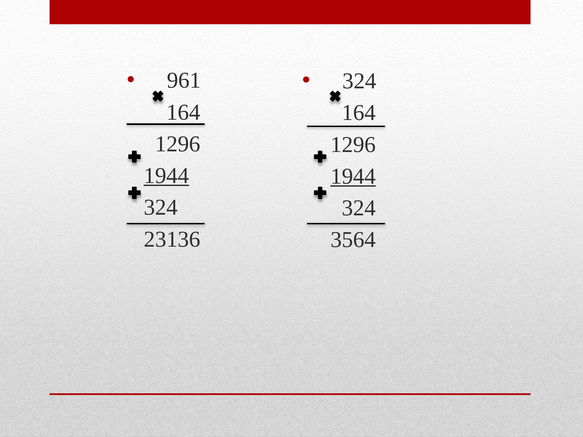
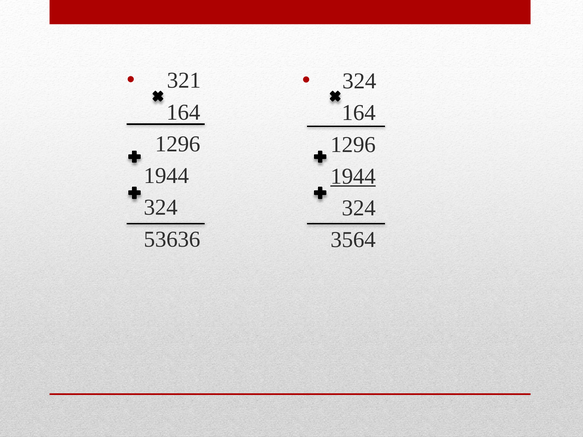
961: 961 -> 321
1944 at (166, 176) underline: present -> none
23136: 23136 -> 53636
